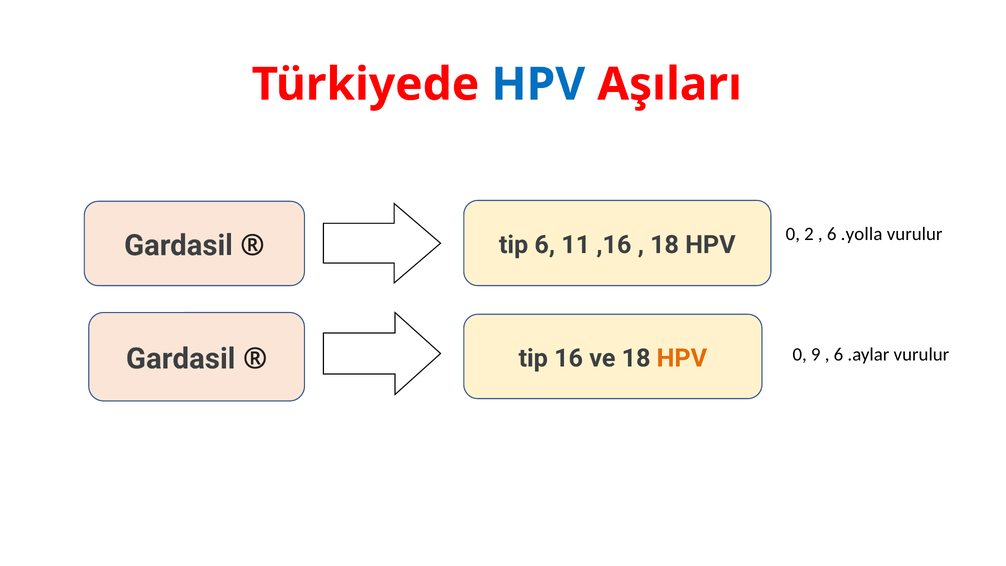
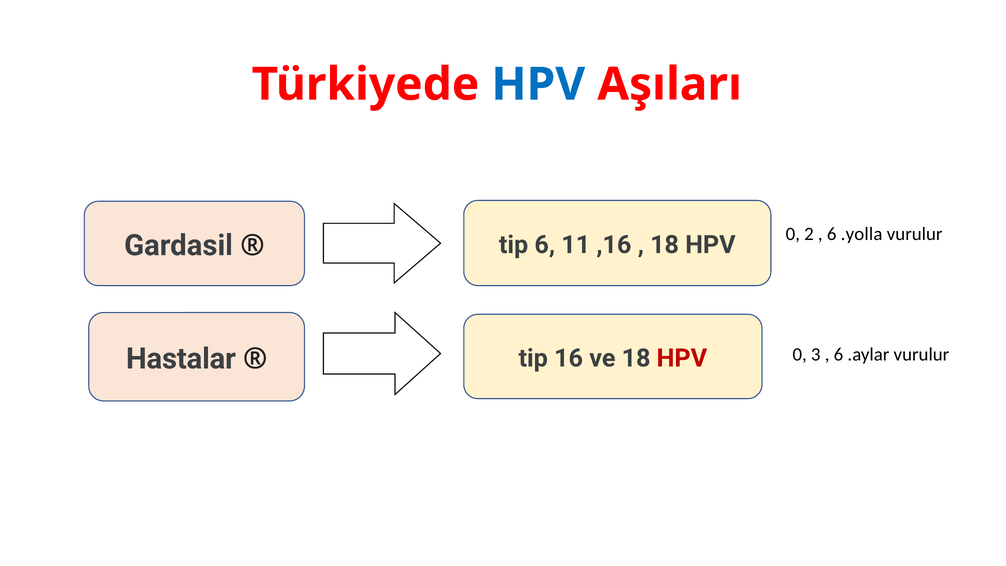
9: 9 -> 3
Gardasil at (181, 359): Gardasil -> Hastalar
HPV at (682, 358) colour: orange -> red
